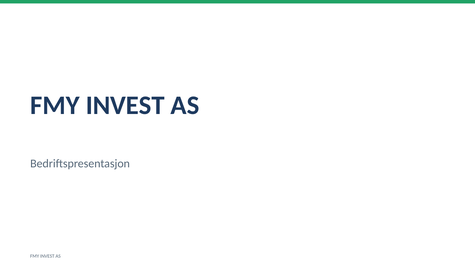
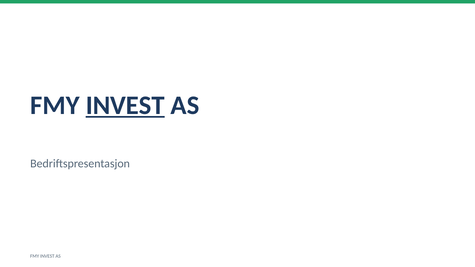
INVEST at (125, 105) underline: none -> present
